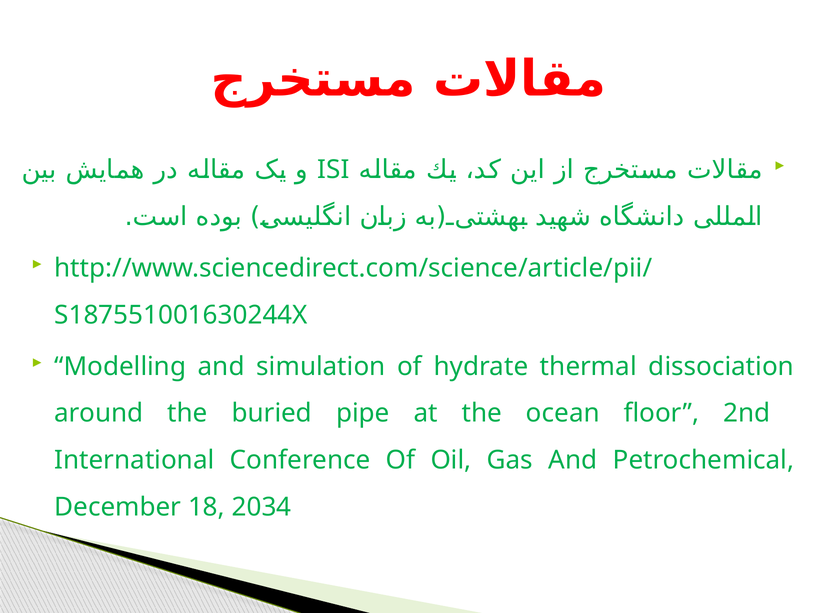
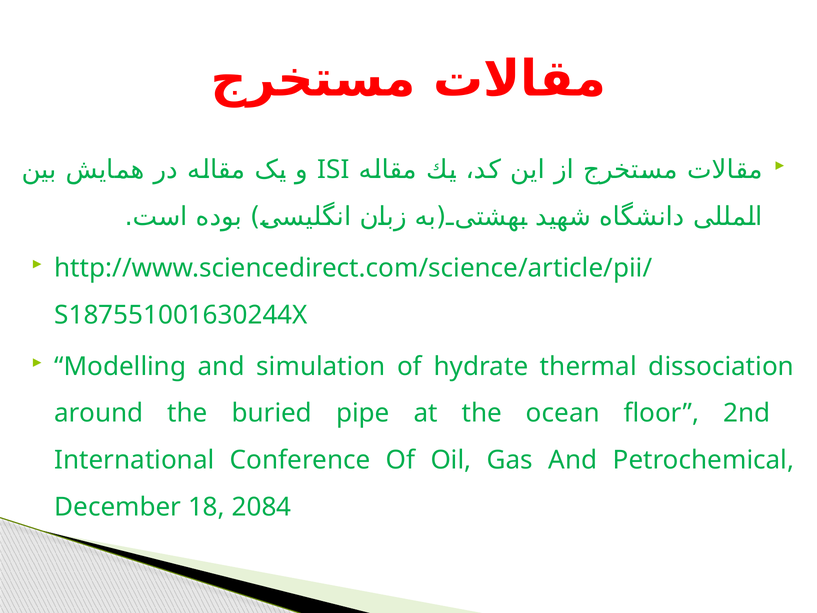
2034: 2034 -> 2084
